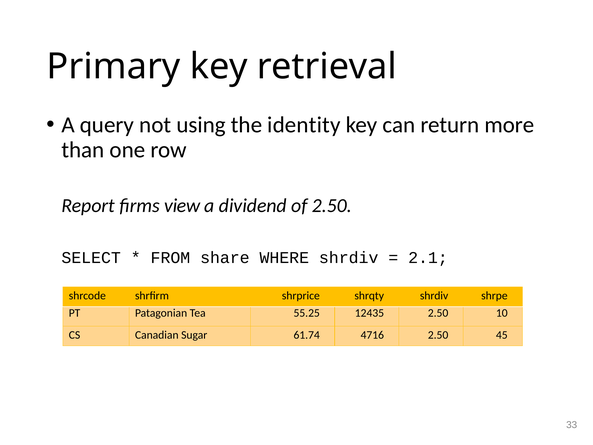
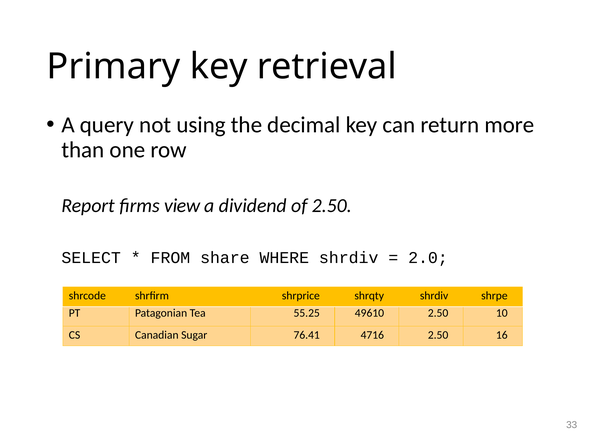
identity: identity -> decimal
2.1: 2.1 -> 2.0
12435: 12435 -> 49610
61.74: 61.74 -> 76.41
45: 45 -> 16
